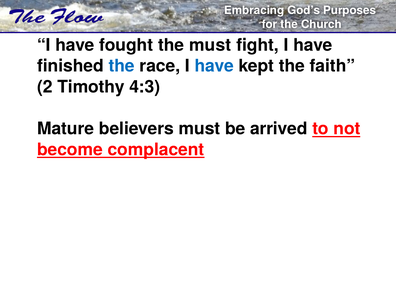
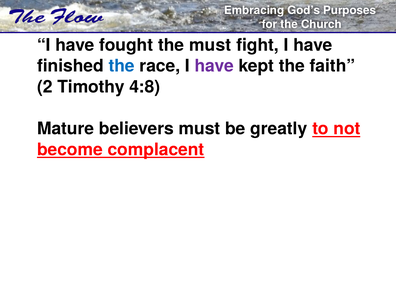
have at (214, 66) colour: blue -> purple
4:3: 4:3 -> 4:8
arrived: arrived -> greatly
